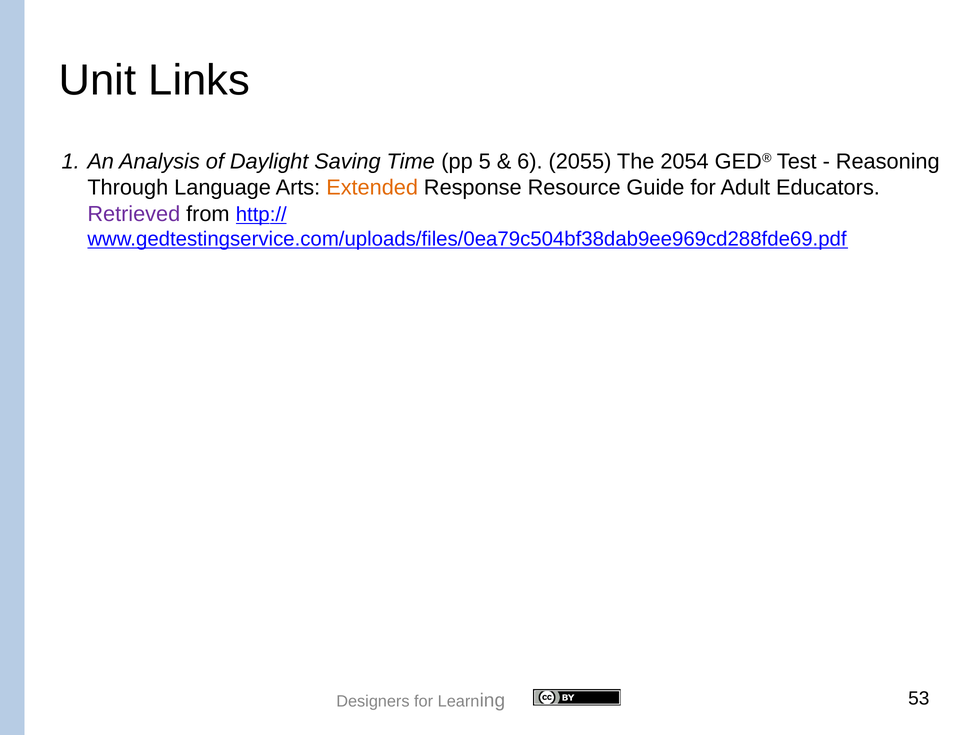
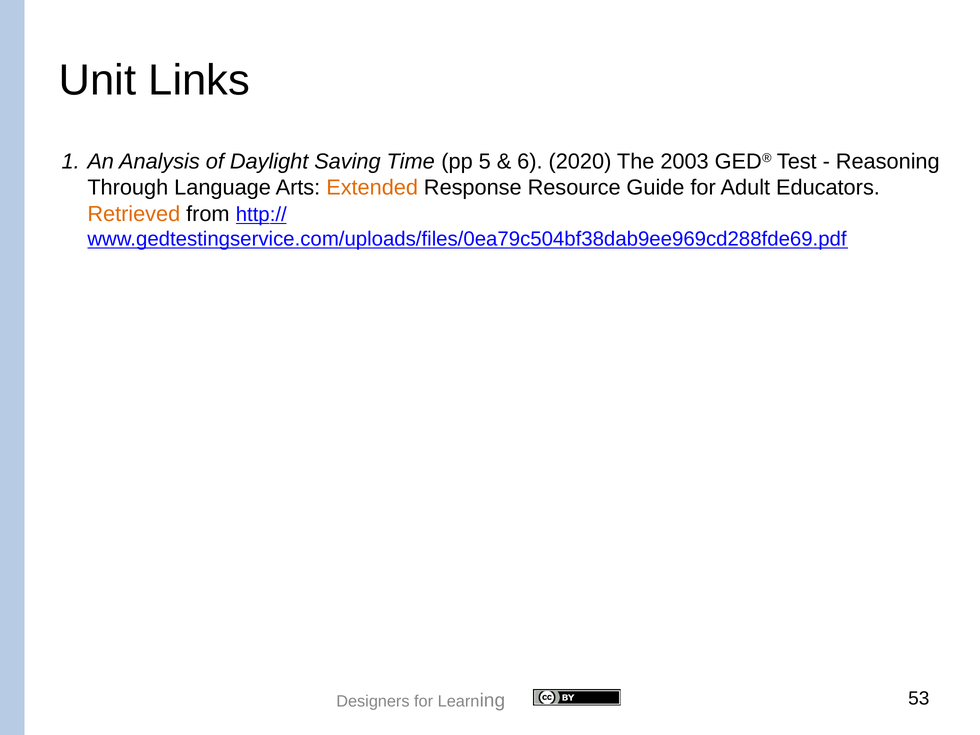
2055: 2055 -> 2020
2054: 2054 -> 2003
Retrieved colour: purple -> orange
